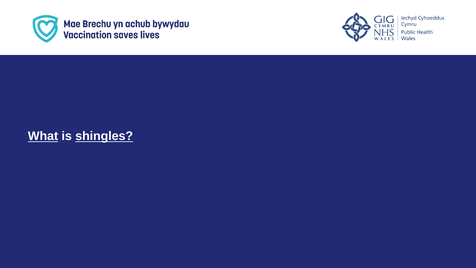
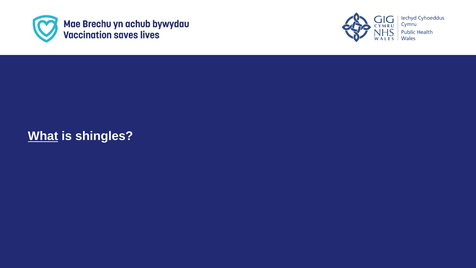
shingles at (104, 136) underline: present -> none
